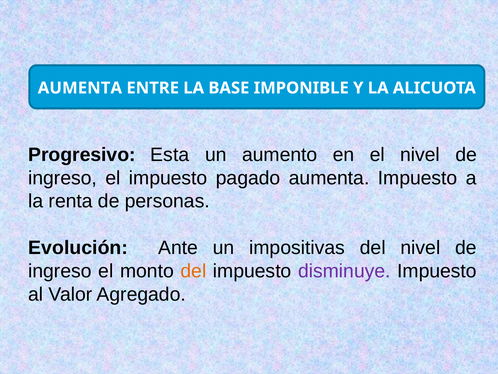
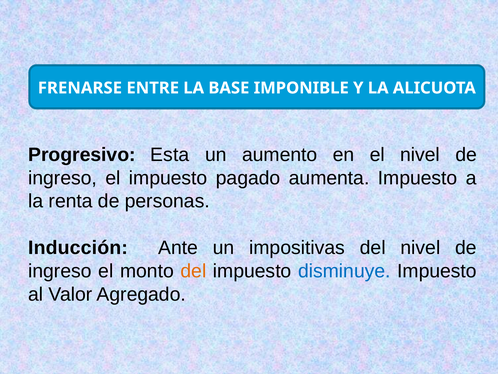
AUMENTA at (80, 88): AUMENTA -> FRENARSE
Evolución: Evolución -> Inducción
disminuye colour: purple -> blue
